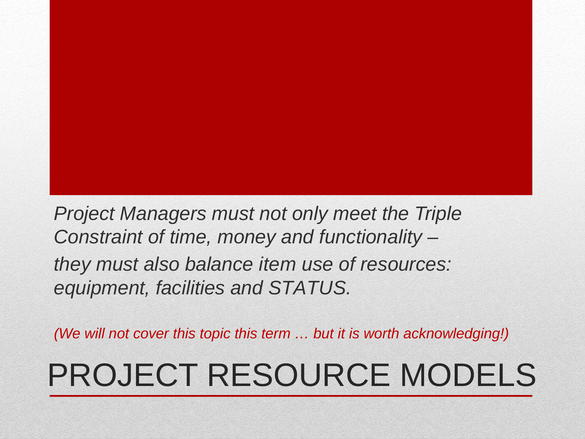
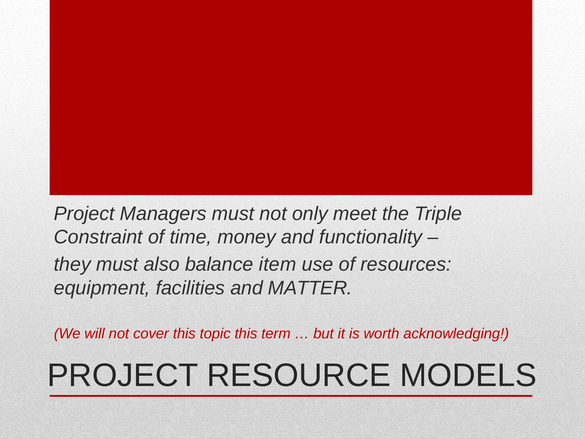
STATUS: STATUS -> MATTER
